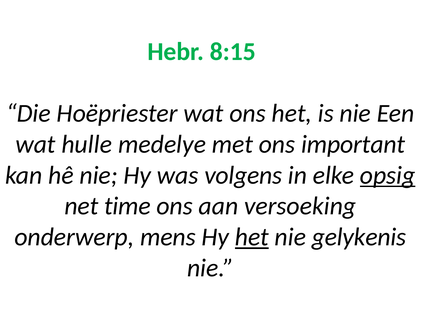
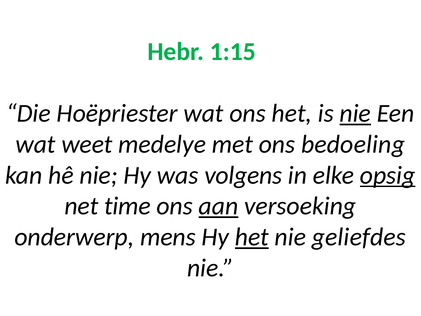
8:15: 8:15 -> 1:15
nie at (355, 113) underline: none -> present
hulle: hulle -> weet
important: important -> bedoeling
aan underline: none -> present
gelykenis: gelykenis -> geliefdes
